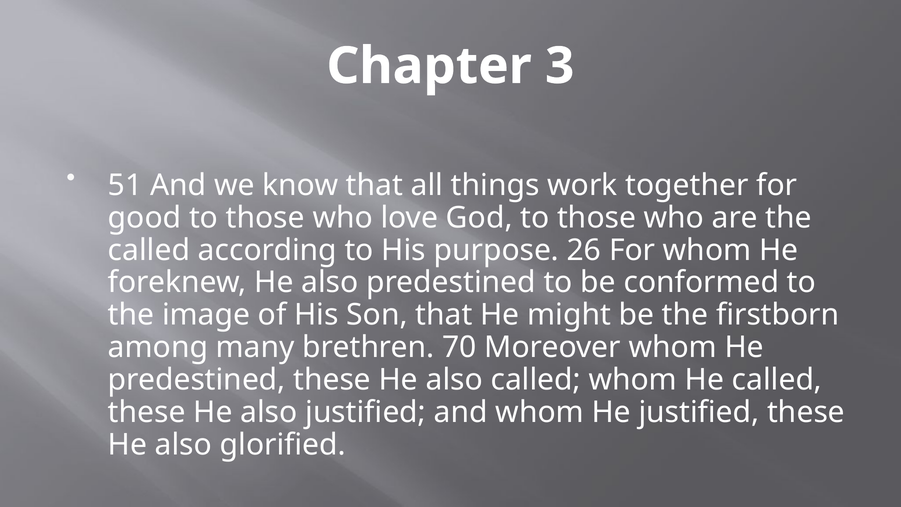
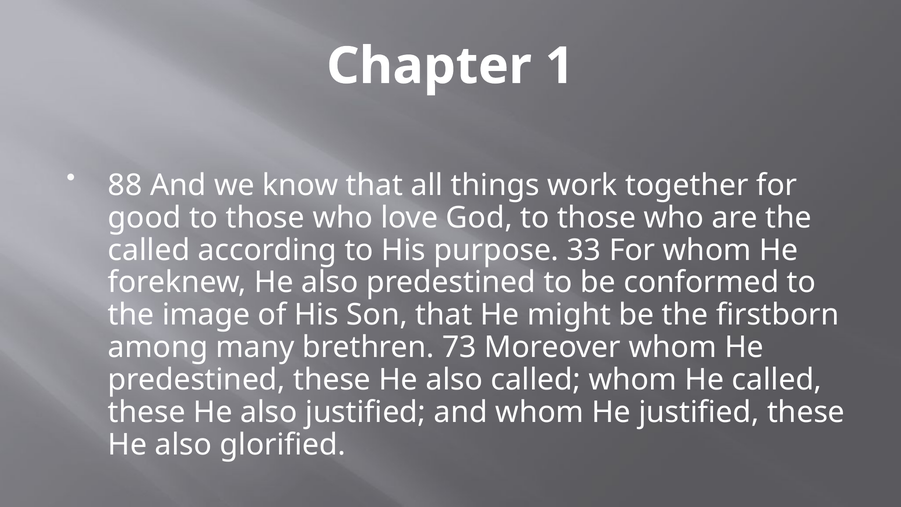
3: 3 -> 1
51: 51 -> 88
26: 26 -> 33
70: 70 -> 73
